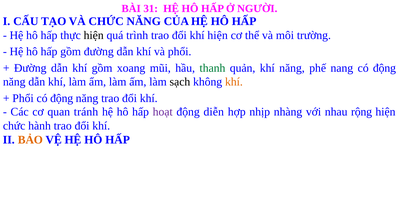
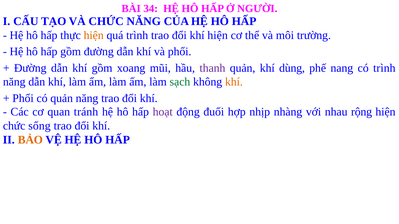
31: 31 -> 34
hiện at (94, 35) colour: black -> orange
thanh colour: green -> purple
khí năng: năng -> dùng
động at (384, 68): động -> trình
sạch colour: black -> green
Phổi có động: động -> quản
diễn: diễn -> đuối
hành: hành -> sống
